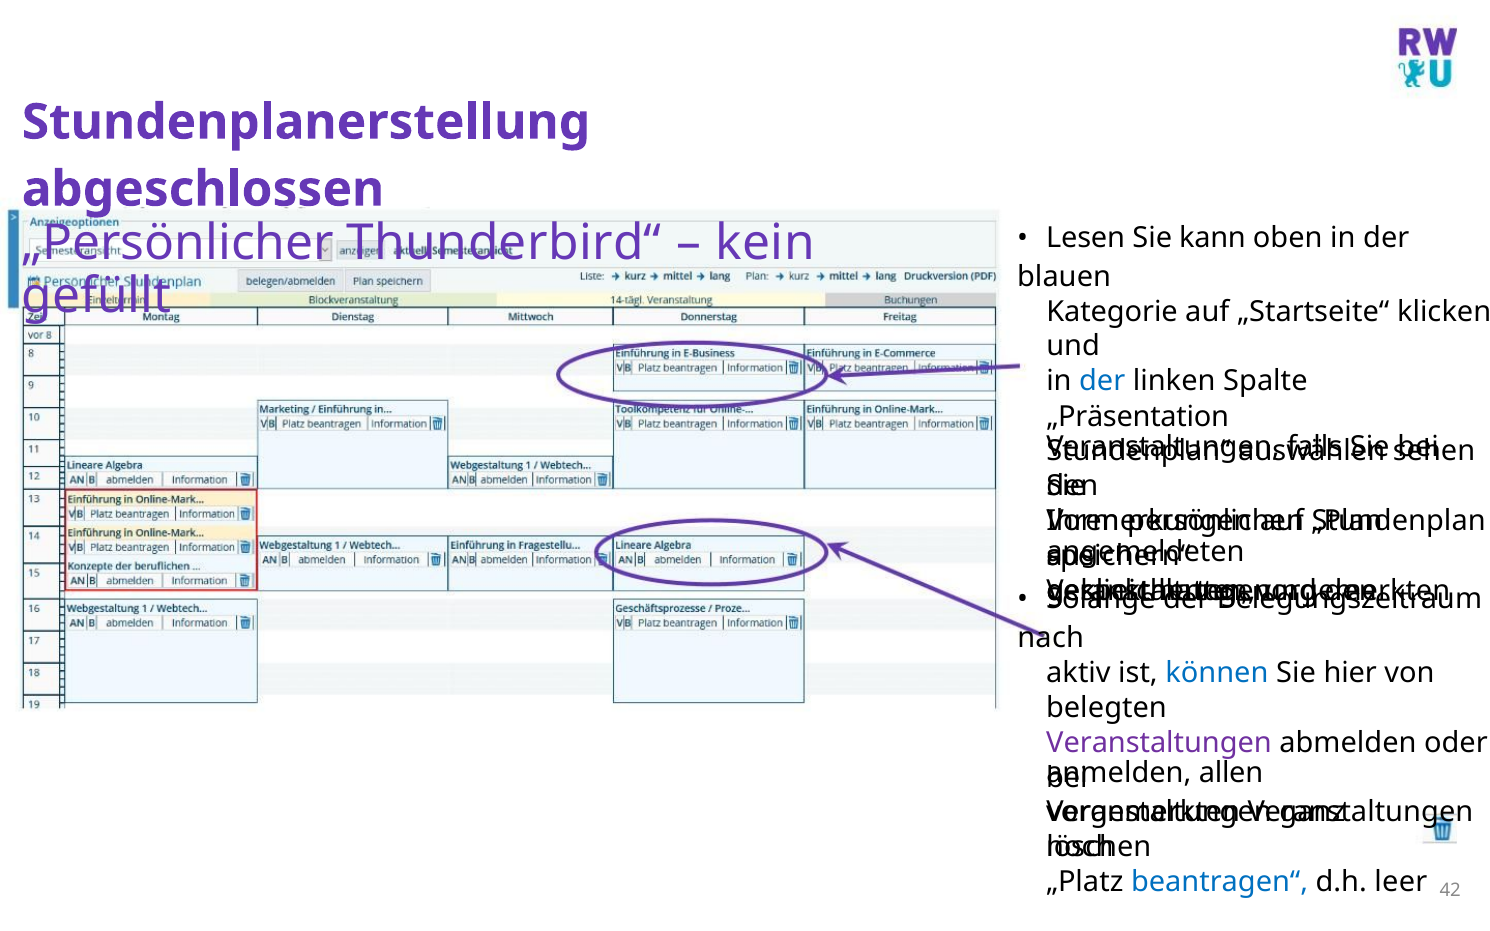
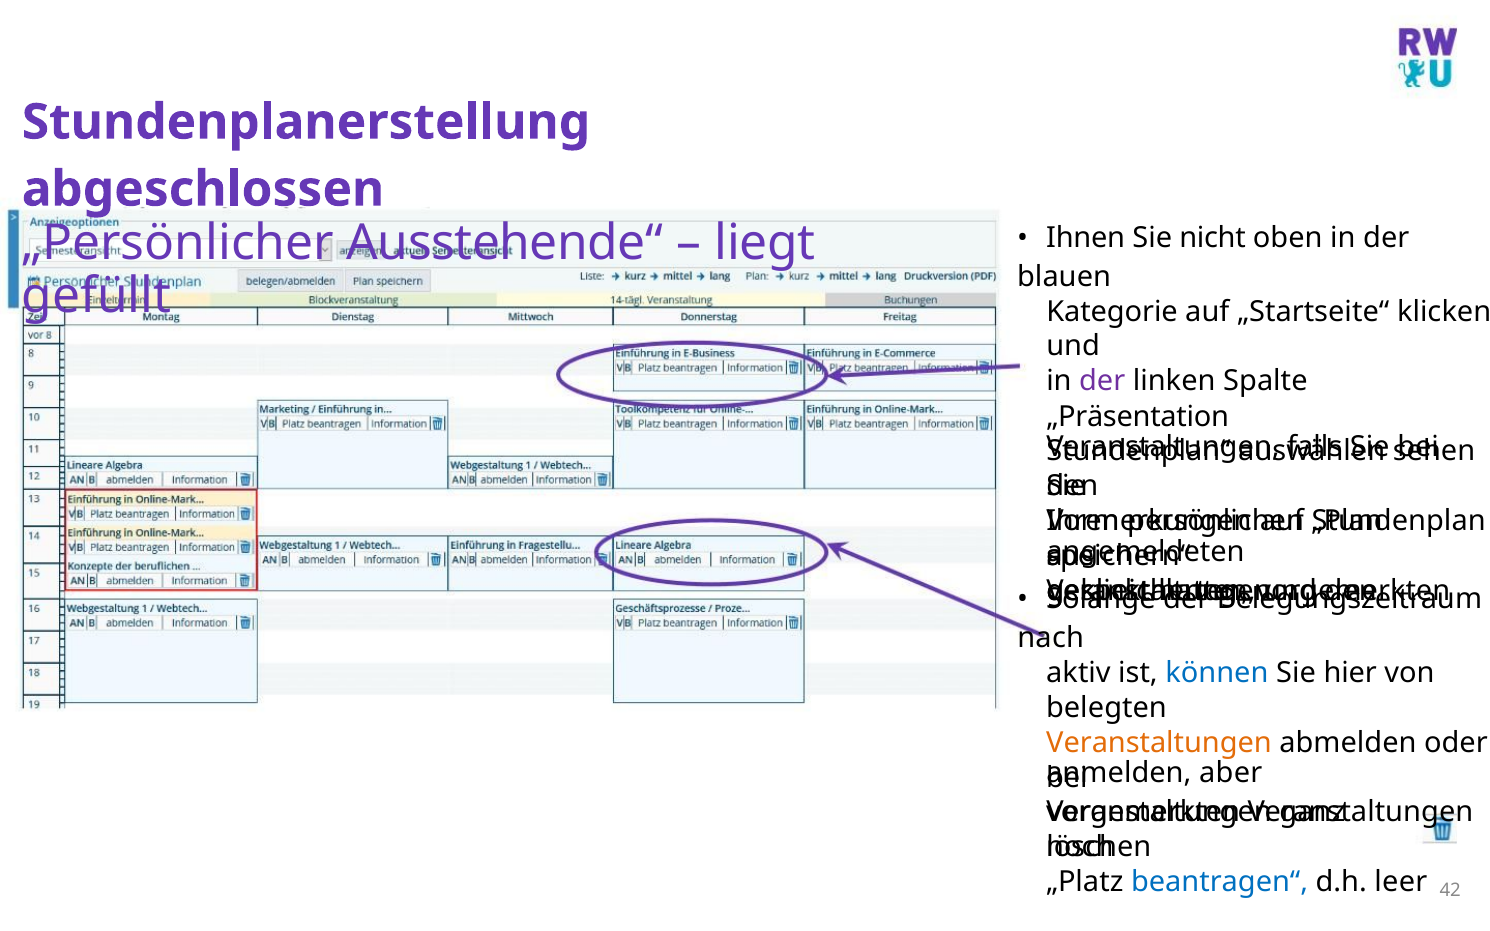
Thunderbird“: Thunderbird“ -> Ausstehende“
kein: kein -> liegt
Lesen: Lesen -> Ihnen
kann: kann -> nicht
der at (1102, 381) colour: blue -> purple
Veranstaltungen at (1159, 743) colour: purple -> orange
allen: allen -> aber
